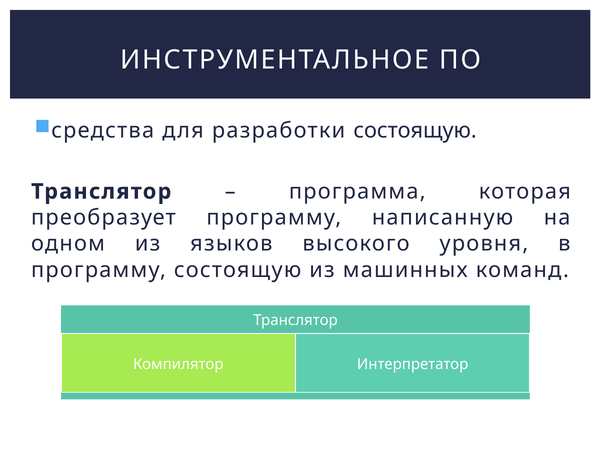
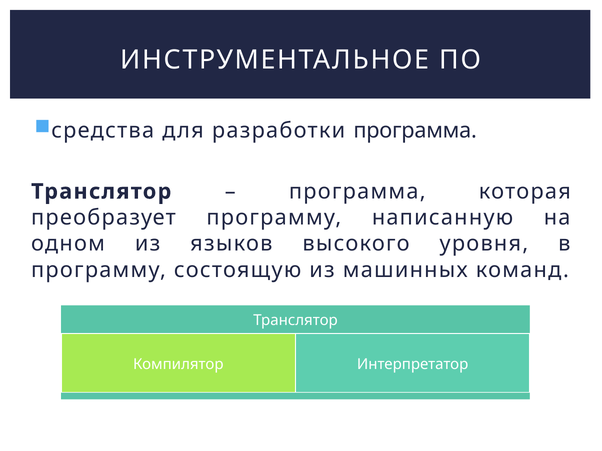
разработки состоящую: состоящую -> программа
